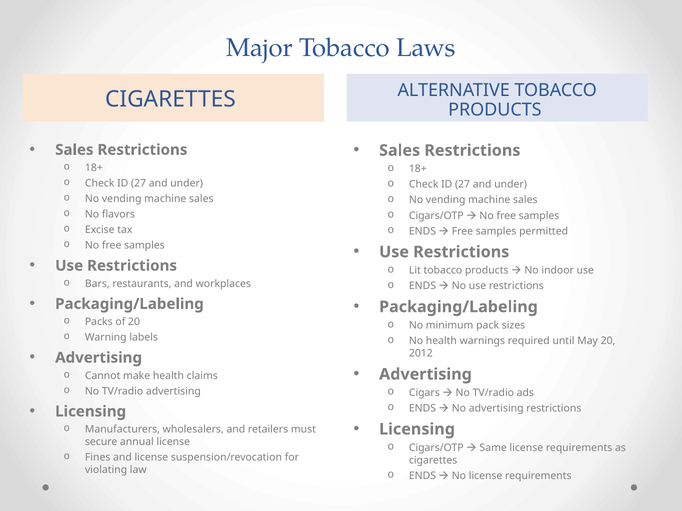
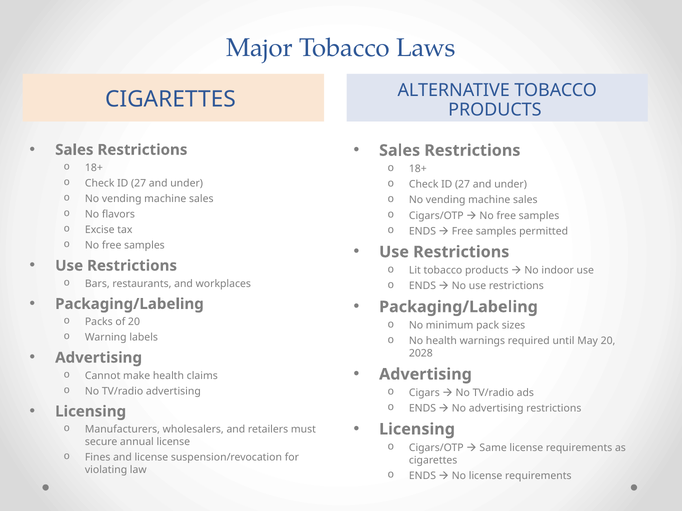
2012: 2012 -> 2028
